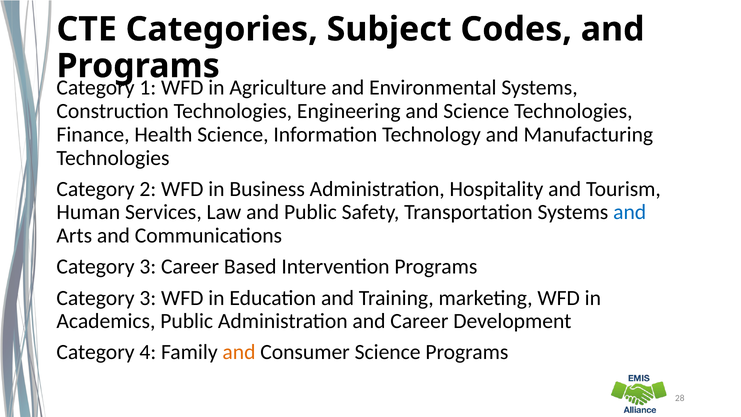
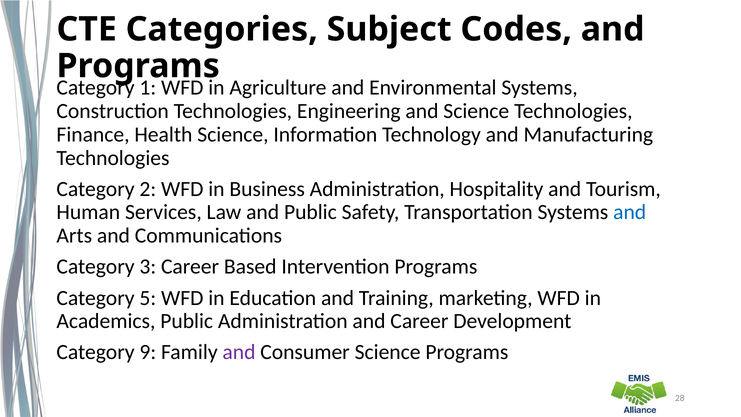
3 at (148, 298): 3 -> 5
4: 4 -> 9
and at (239, 352) colour: orange -> purple
